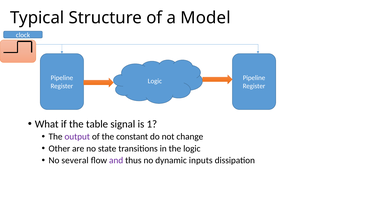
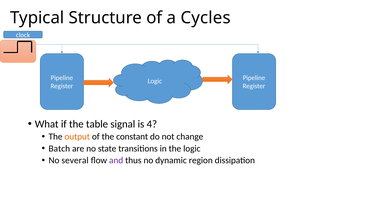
Model: Model -> Cycles
1: 1 -> 4
output colour: purple -> orange
Other: Other -> Batch
inputs: inputs -> region
